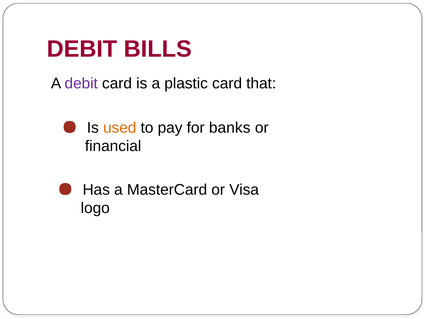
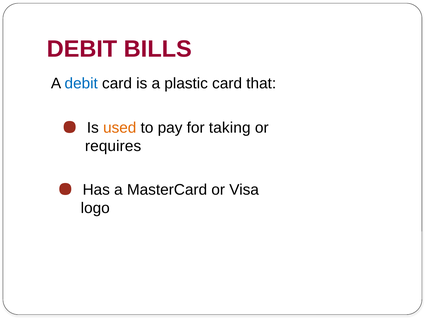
debit at (81, 83) colour: purple -> blue
banks: banks -> taking
financial: financial -> requires
